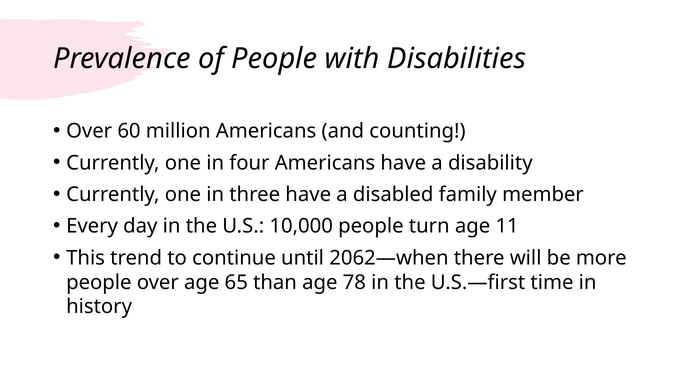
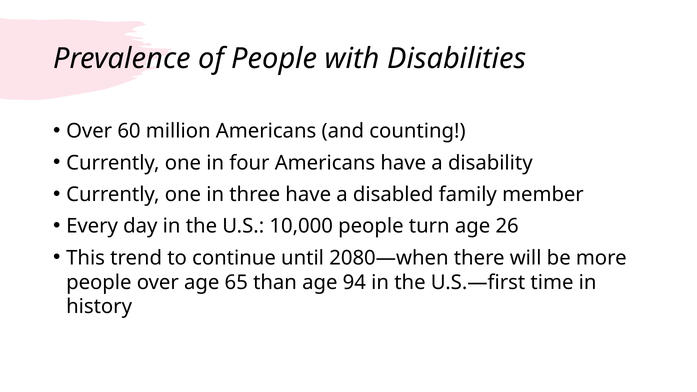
11: 11 -> 26
2062—when: 2062—when -> 2080—when
78: 78 -> 94
